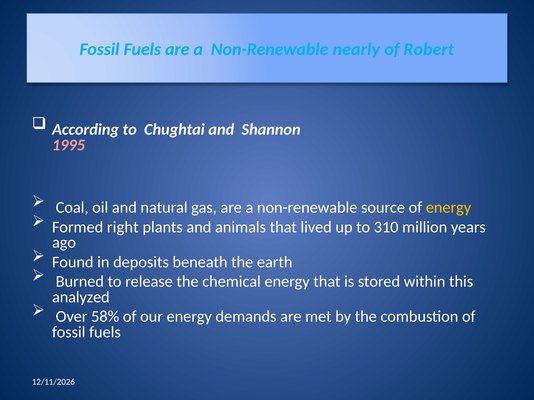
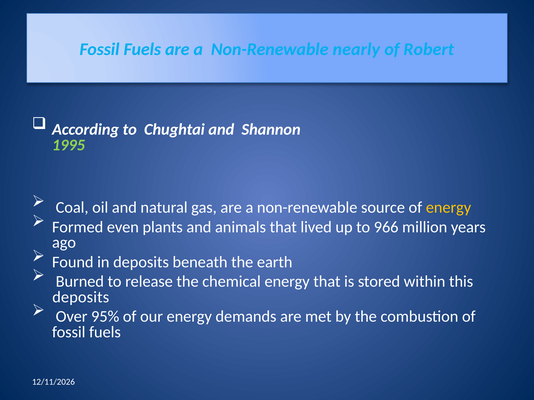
1995 colour: pink -> light green
right: right -> even
310: 310 -> 966
analyzed at (81, 297): analyzed -> deposits
58%: 58% -> 95%
